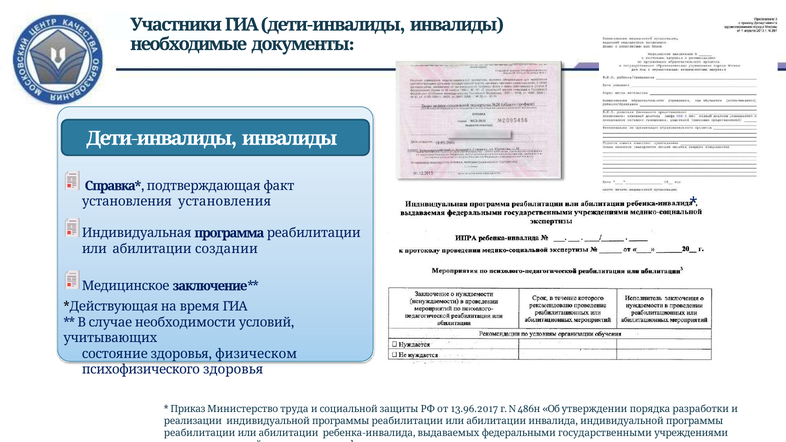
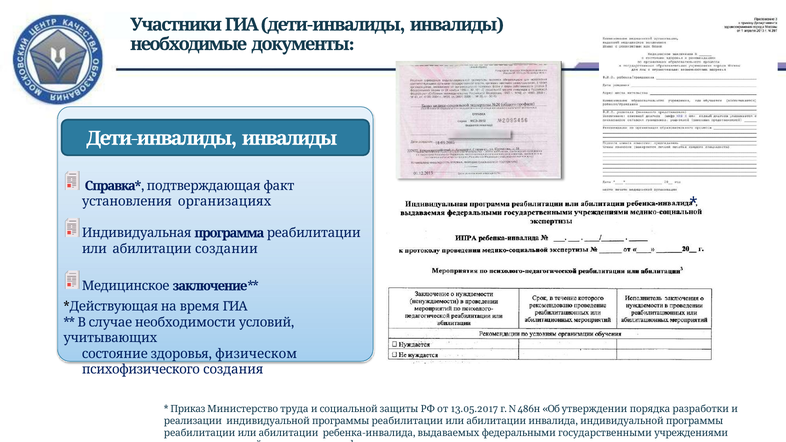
установления установления: установления -> организациях
психофизического здоровья: здоровья -> создания
13.96.2017: 13.96.2017 -> 13.05.2017
